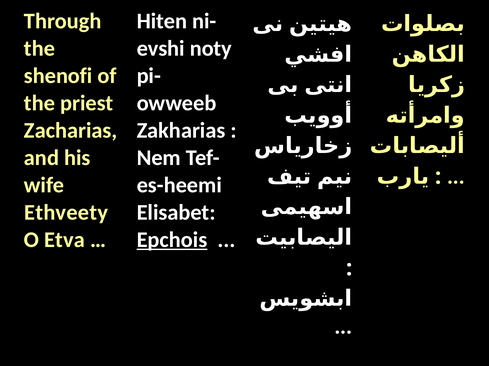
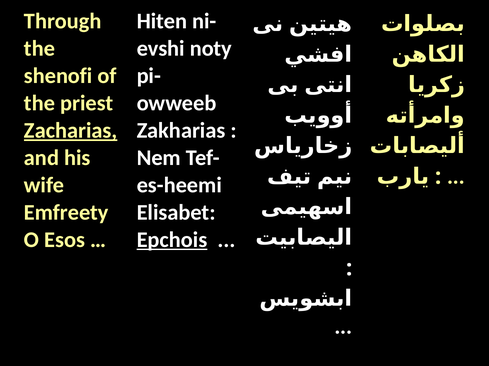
Zacharias underline: none -> present
Ethveety: Ethveety -> Emfreety
Etva: Etva -> Esos
